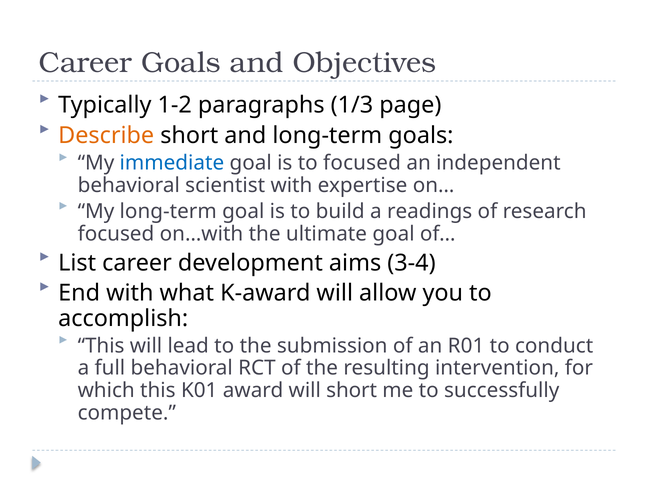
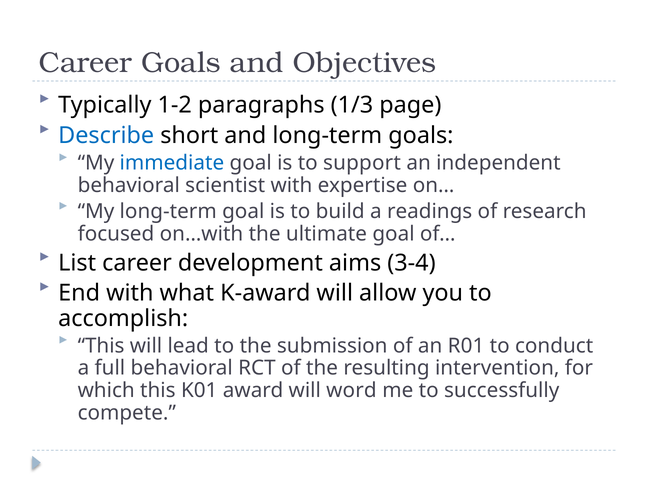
Describe colour: orange -> blue
to focused: focused -> support
will short: short -> word
